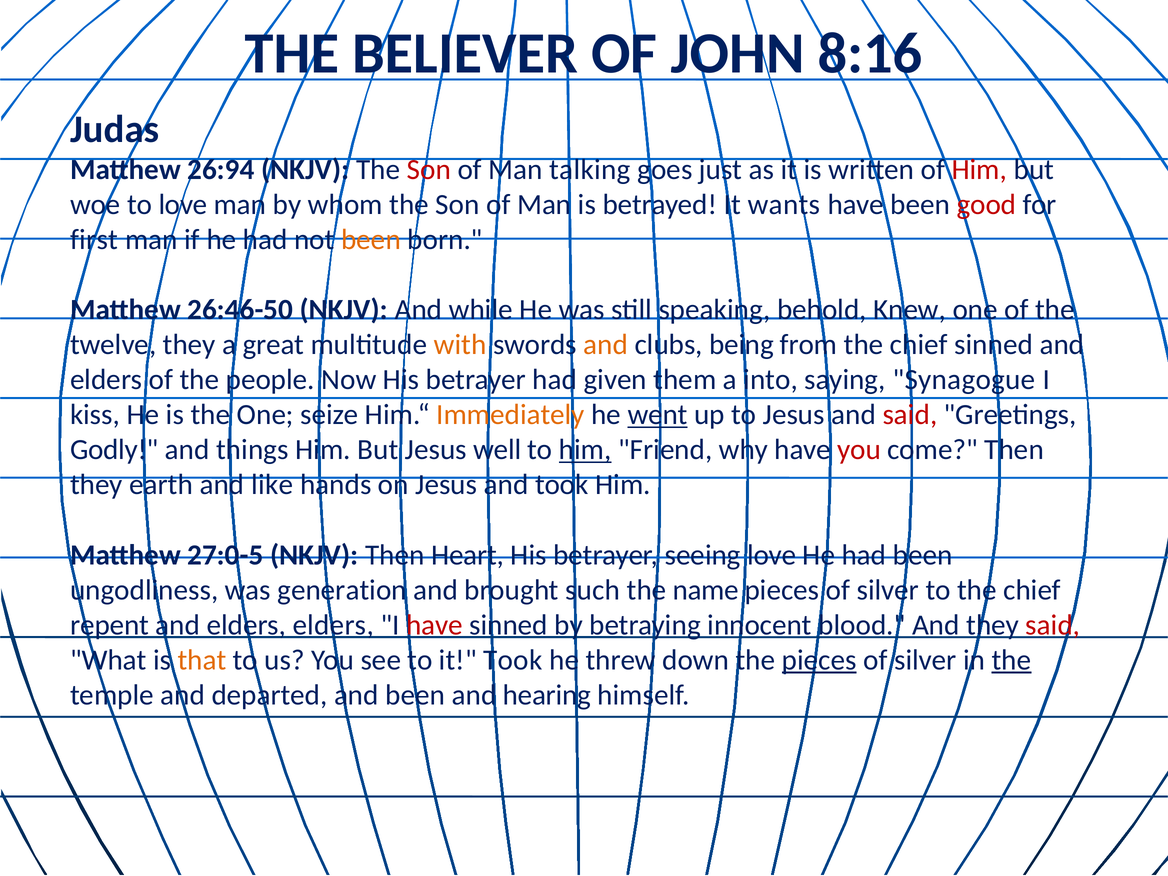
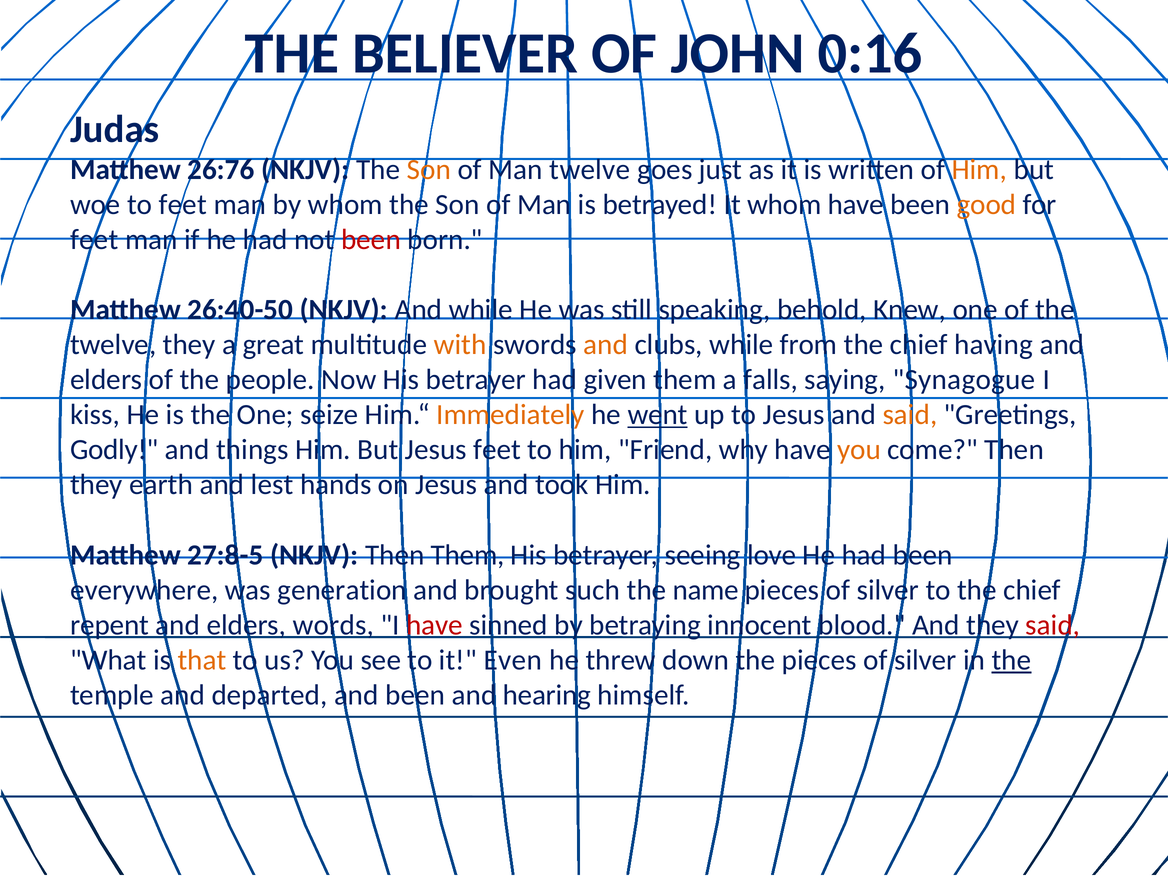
8:16: 8:16 -> 0:16
26:94: 26:94 -> 26:76
Son at (429, 169) colour: red -> orange
Man talking: talking -> twelve
Him at (979, 169) colour: red -> orange
to love: love -> feet
It wants: wants -> whom
good colour: red -> orange
first at (94, 240): first -> feet
been at (371, 240) colour: orange -> red
26:46-50: 26:46-50 -> 26:40-50
clubs being: being -> while
chief sinned: sinned -> having
into: into -> falls
said at (910, 415) colour: red -> orange
Jesus well: well -> feet
him at (585, 450) underline: present -> none
you at (859, 450) colour: red -> orange
like: like -> lest
27:0-5: 27:0-5 -> 27:8-5
Then Heart: Heart -> Them
ungodliness: ungodliness -> everywhere
elders elders: elders -> words
it Took: Took -> Even
pieces at (819, 660) underline: present -> none
